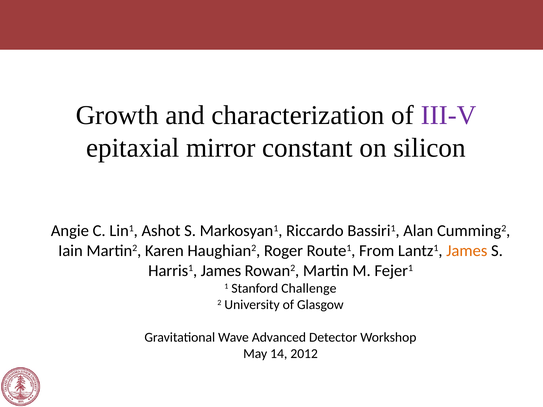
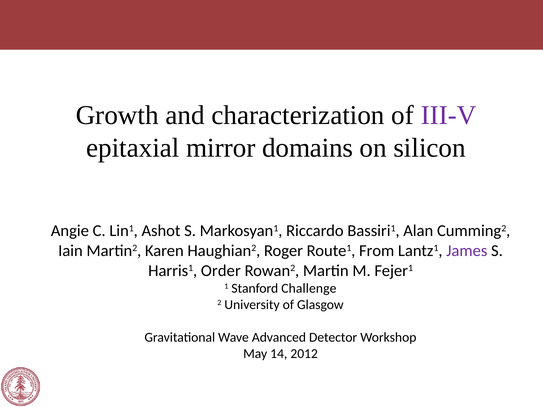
constant: constant -> domains
James at (467, 251) colour: orange -> purple
Harris1 James: James -> Order
